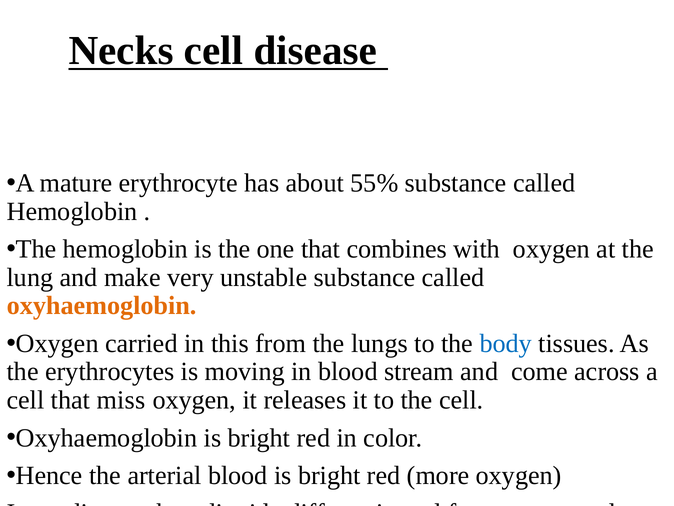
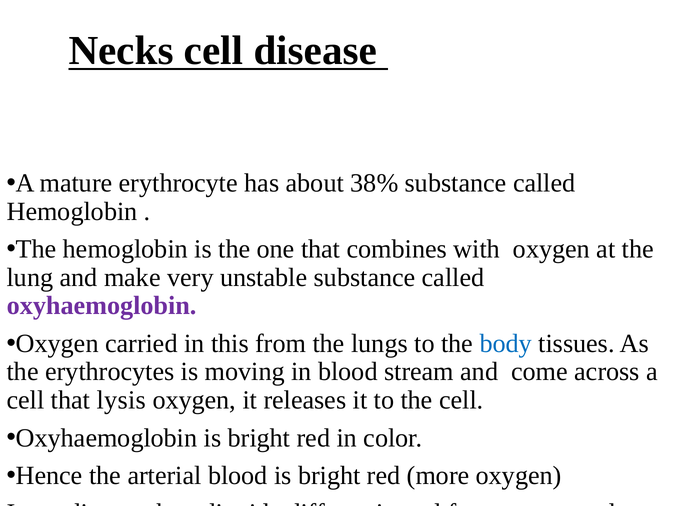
55%: 55% -> 38%
oxyhaemoglobin at (102, 305) colour: orange -> purple
miss: miss -> lysis
